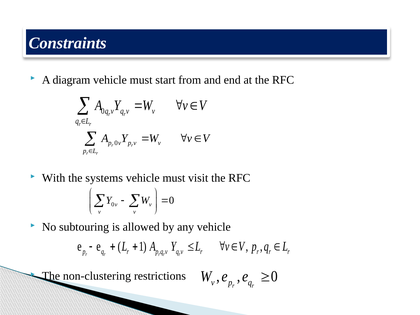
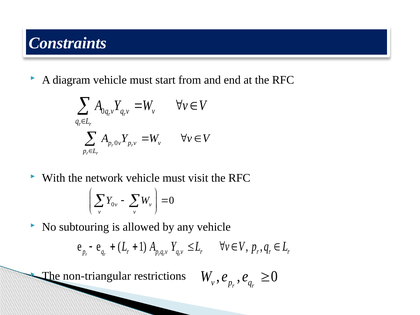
systems: systems -> network
non-clustering: non-clustering -> non-triangular
